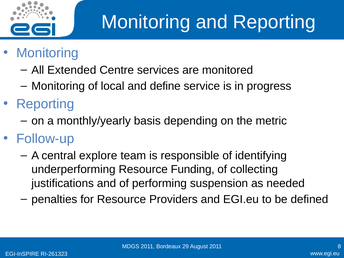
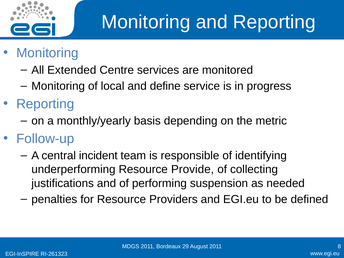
explore: explore -> incident
Funding: Funding -> Provide
